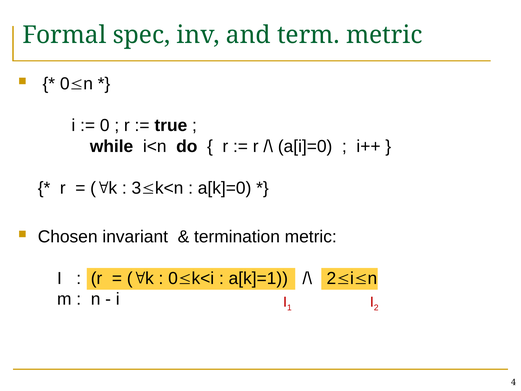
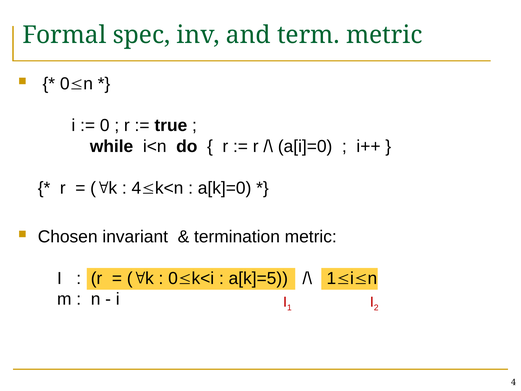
3 at (136, 188): 3 -> 4
a[k]=1: a[k]=1 -> a[k]=5
2 at (331, 278): 2 -> 1
